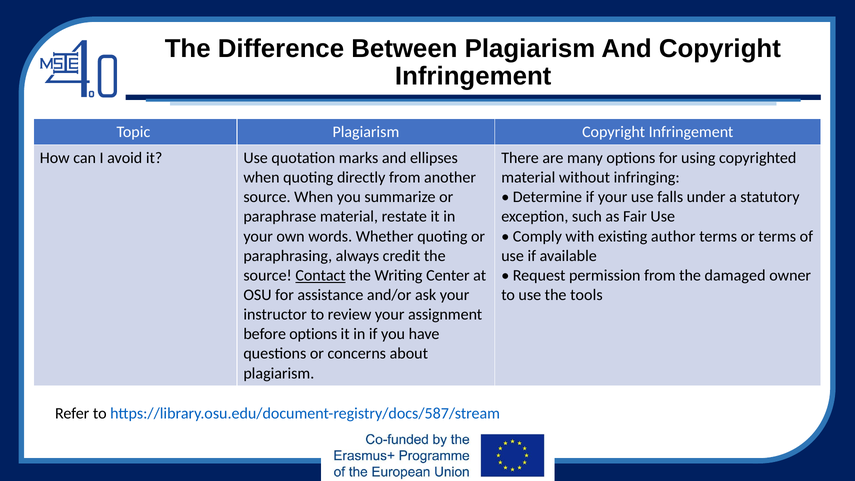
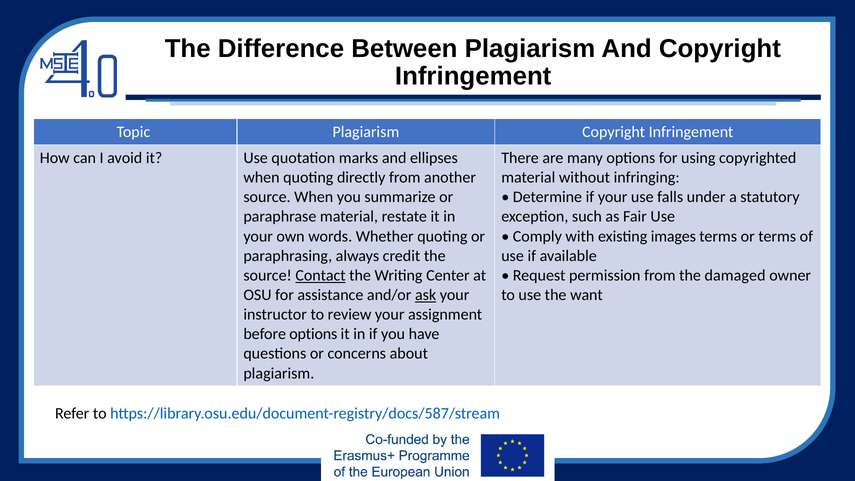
author: author -> images
ask underline: none -> present
tools: tools -> want
